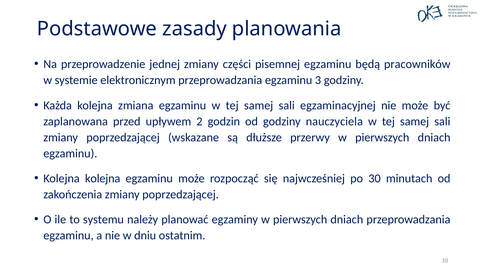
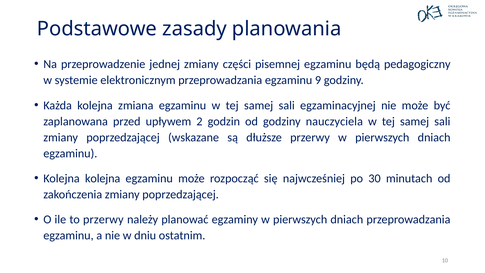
pracowników: pracowników -> pedagogiczny
3: 3 -> 9
to systemu: systemu -> przerwy
